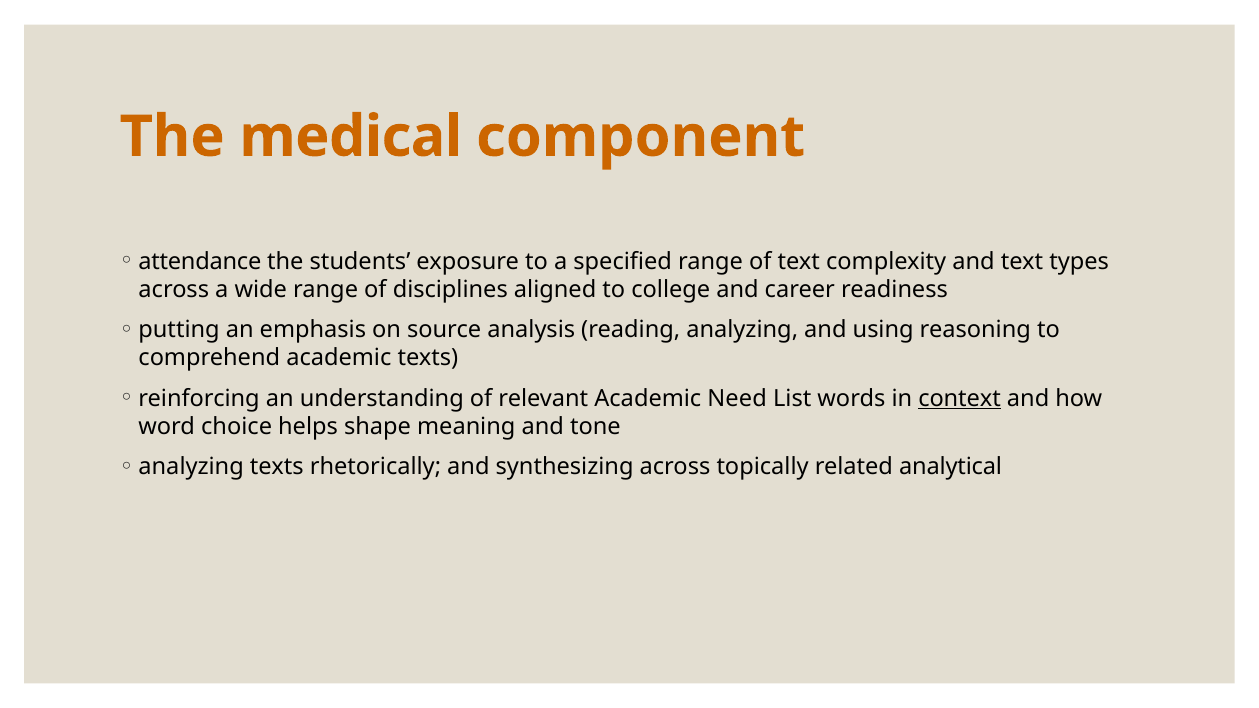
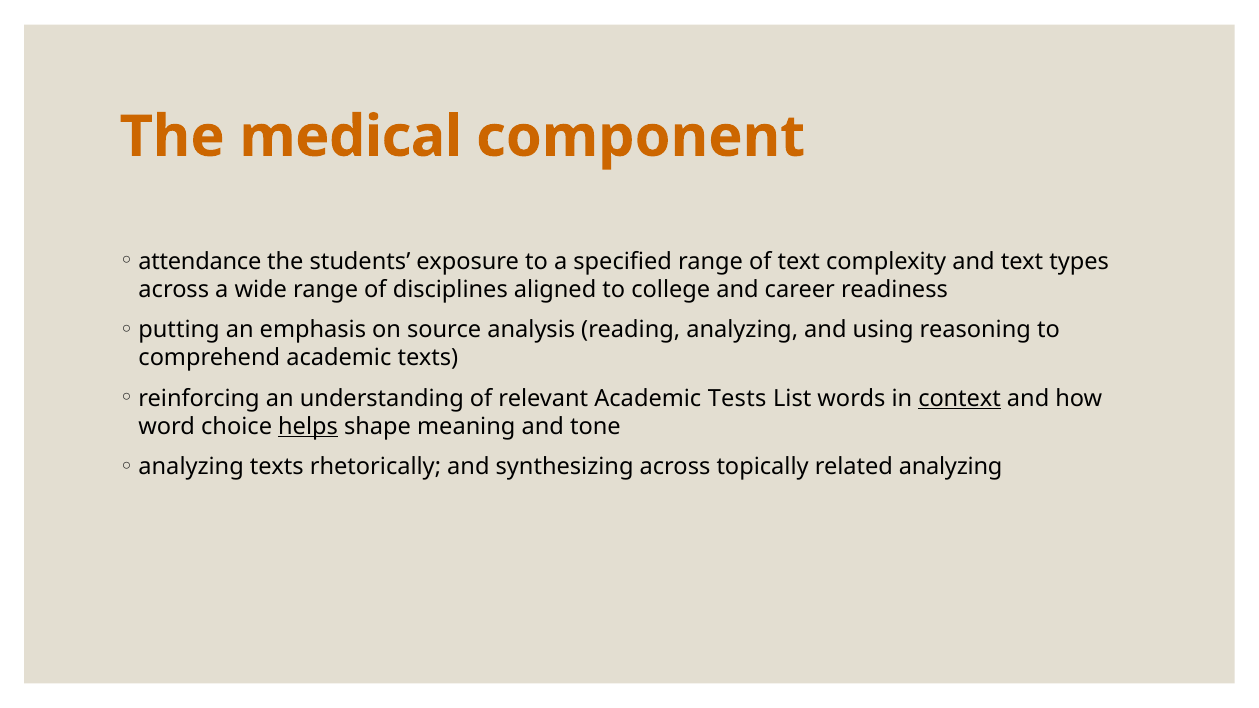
Need: Need -> Tests
helps underline: none -> present
related analytical: analytical -> analyzing
